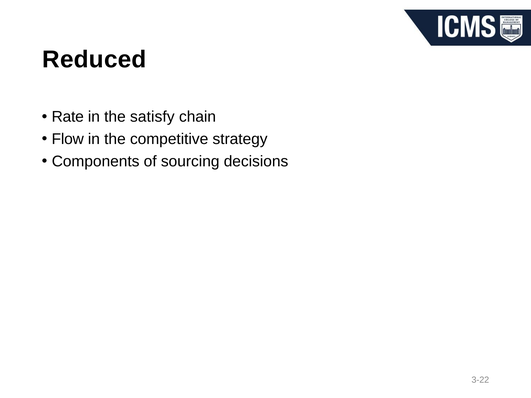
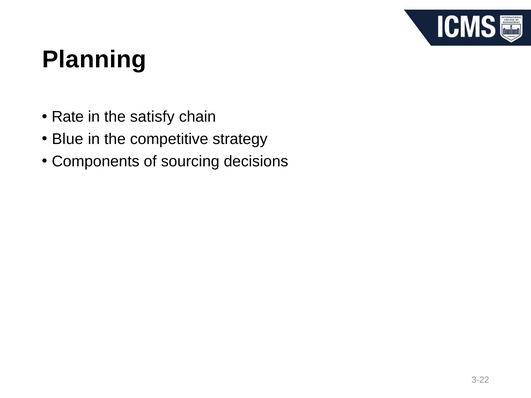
Reduced: Reduced -> Planning
Flow: Flow -> Blue
